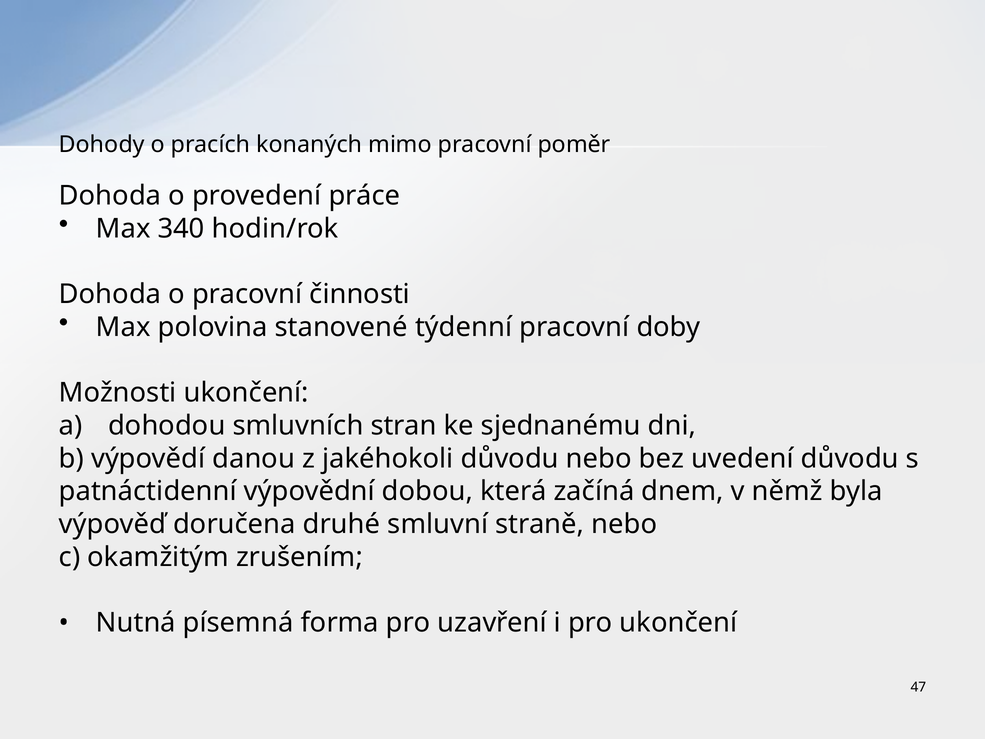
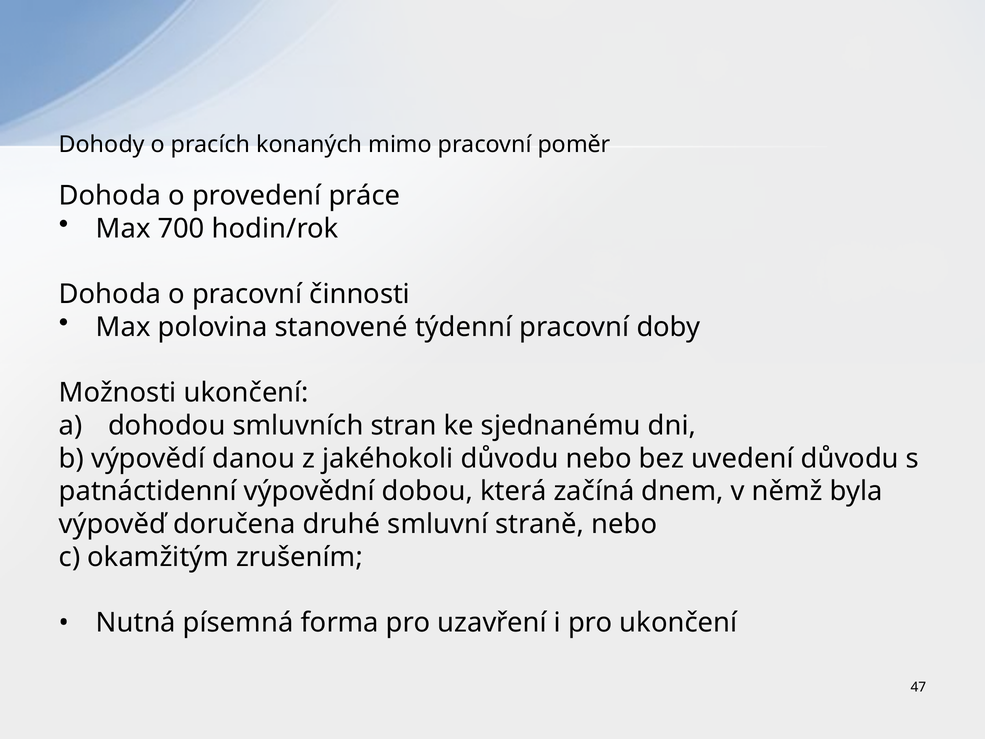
340: 340 -> 700
